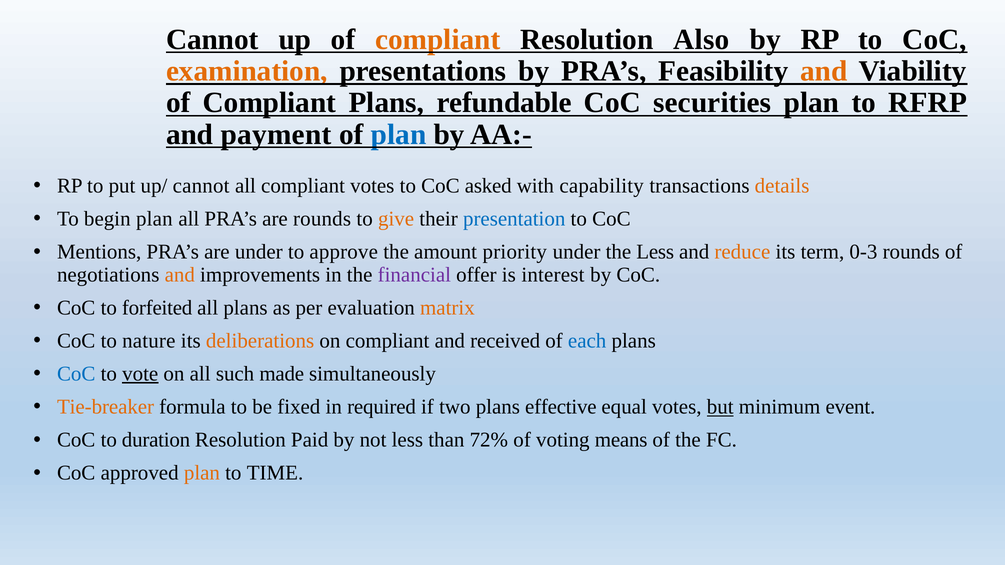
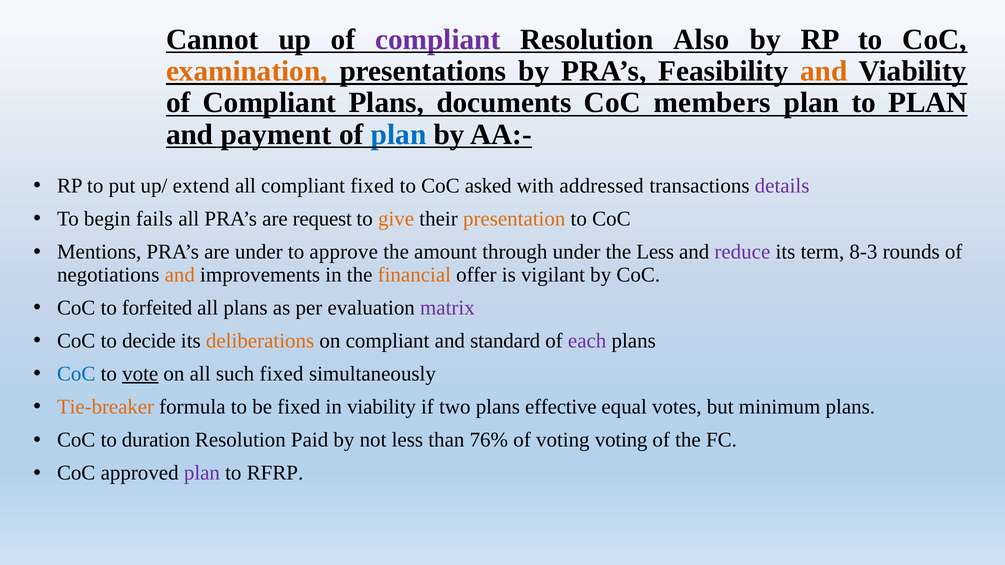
compliant at (438, 39) colour: orange -> purple
refundable: refundable -> documents
securities: securities -> members
to RFRP: RFRP -> PLAN
up/ cannot: cannot -> extend
compliant votes: votes -> fixed
capability: capability -> addressed
details colour: orange -> purple
begin plan: plan -> fails
are rounds: rounds -> request
presentation colour: blue -> orange
priority: priority -> through
reduce colour: orange -> purple
0-3: 0-3 -> 8-3
financial colour: purple -> orange
interest: interest -> vigilant
matrix colour: orange -> purple
nature: nature -> decide
received: received -> standard
each colour: blue -> purple
such made: made -> fixed
in required: required -> viability
but underline: present -> none
minimum event: event -> plans
72%: 72% -> 76%
voting means: means -> voting
plan at (202, 473) colour: orange -> purple
TIME: TIME -> RFRP
